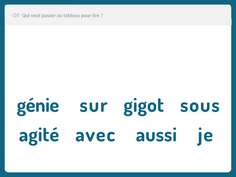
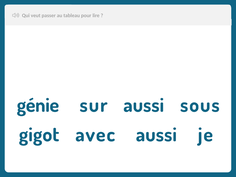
sur gigot: gigot -> aussi
agité: agité -> gigot
